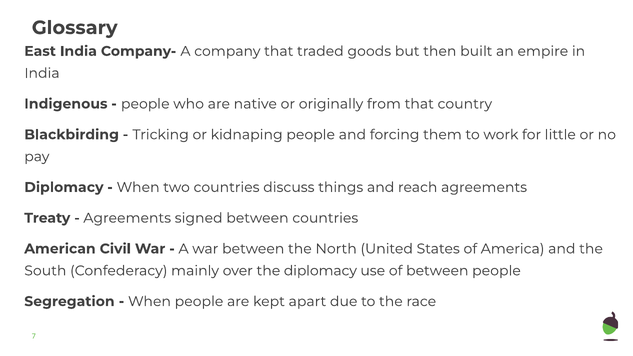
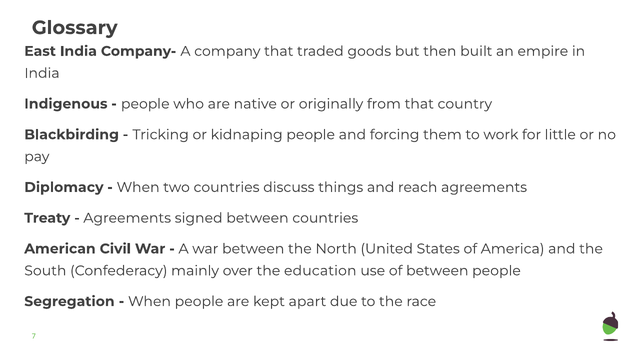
the diplomacy: diplomacy -> education
